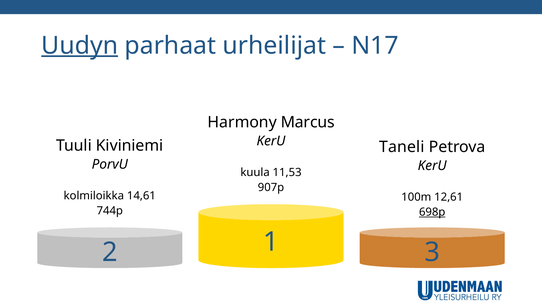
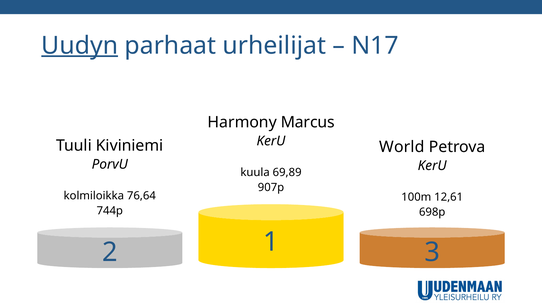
Taneli: Taneli -> World
11,53: 11,53 -> 69,89
14,61: 14,61 -> 76,64
698p underline: present -> none
